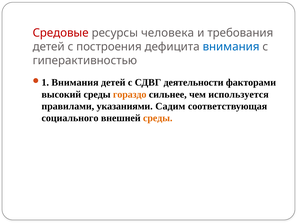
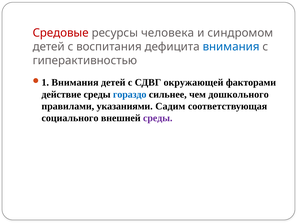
требования: требования -> синдромом
построения: построения -> воспитания
деятельности: деятельности -> окружающей
высокий: высокий -> действие
гораздо colour: orange -> blue
используется: используется -> дошкольного
среды at (158, 118) colour: orange -> purple
